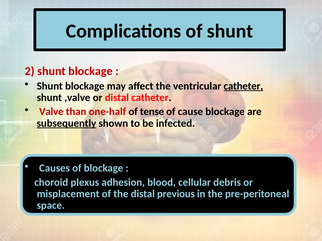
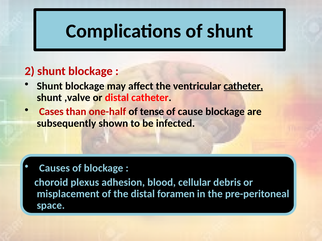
Valve: Valve -> Cases
subsequently underline: present -> none
previous: previous -> foramen
